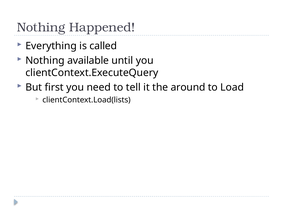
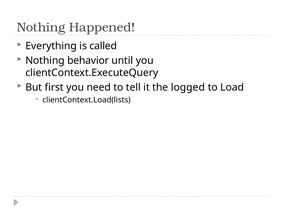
available: available -> behavior
around: around -> logged
